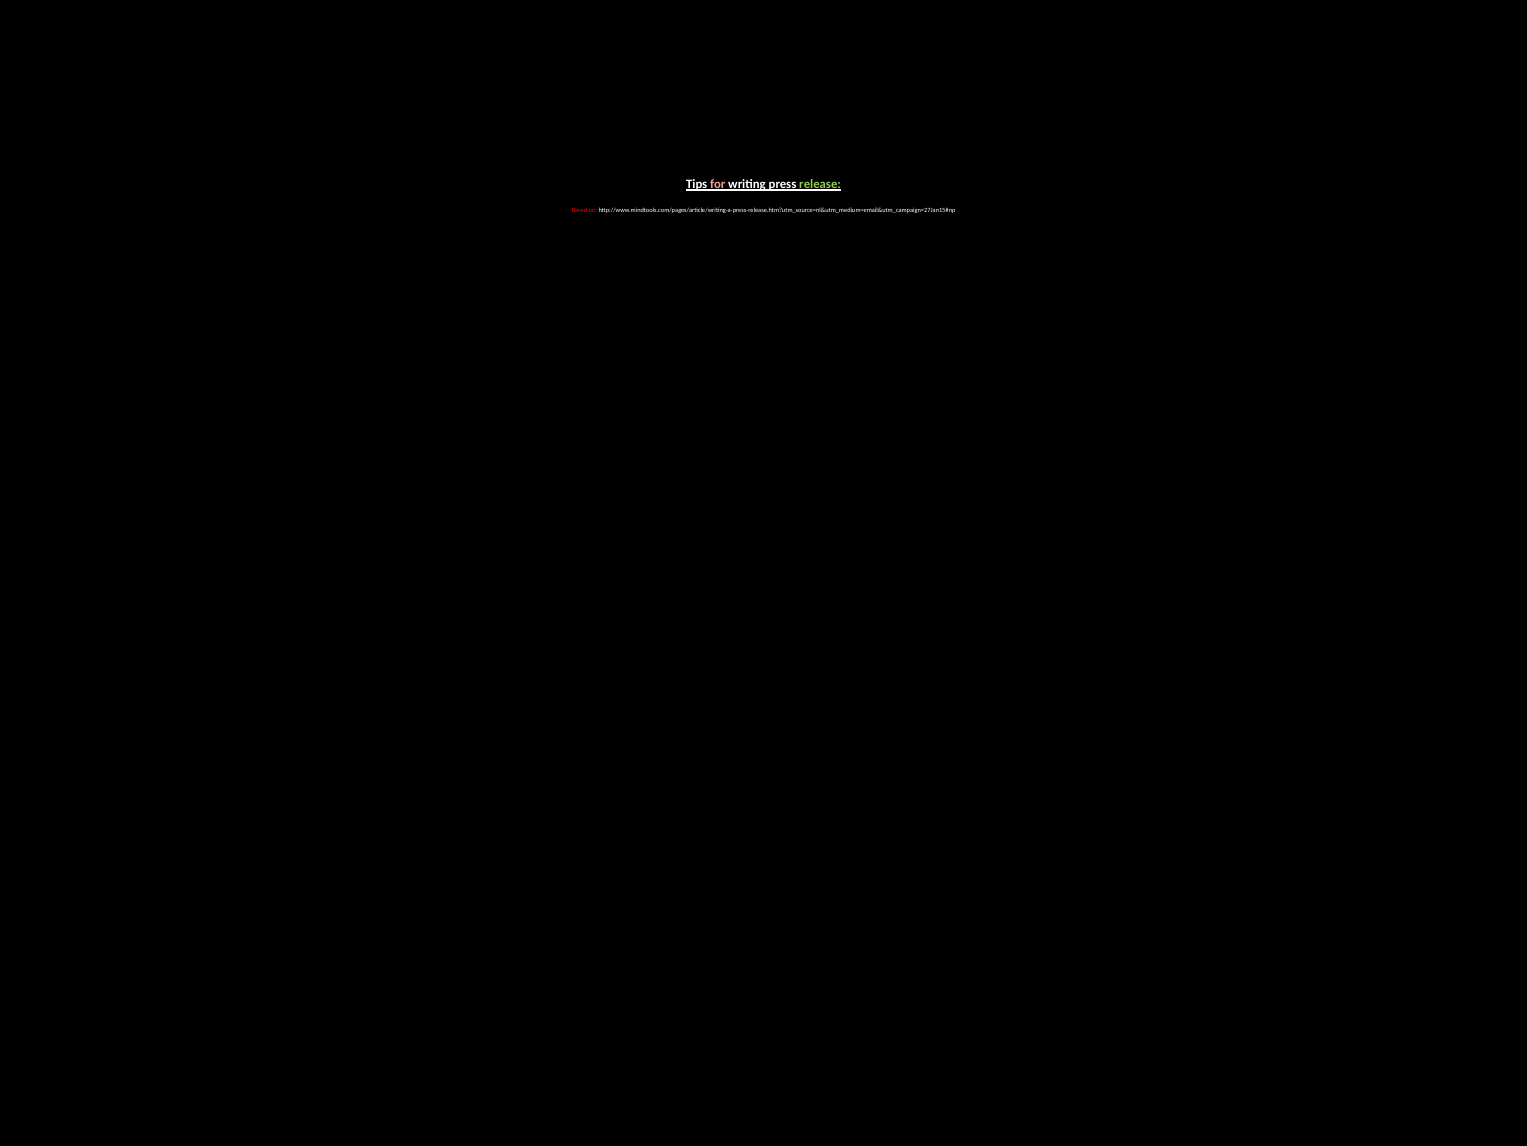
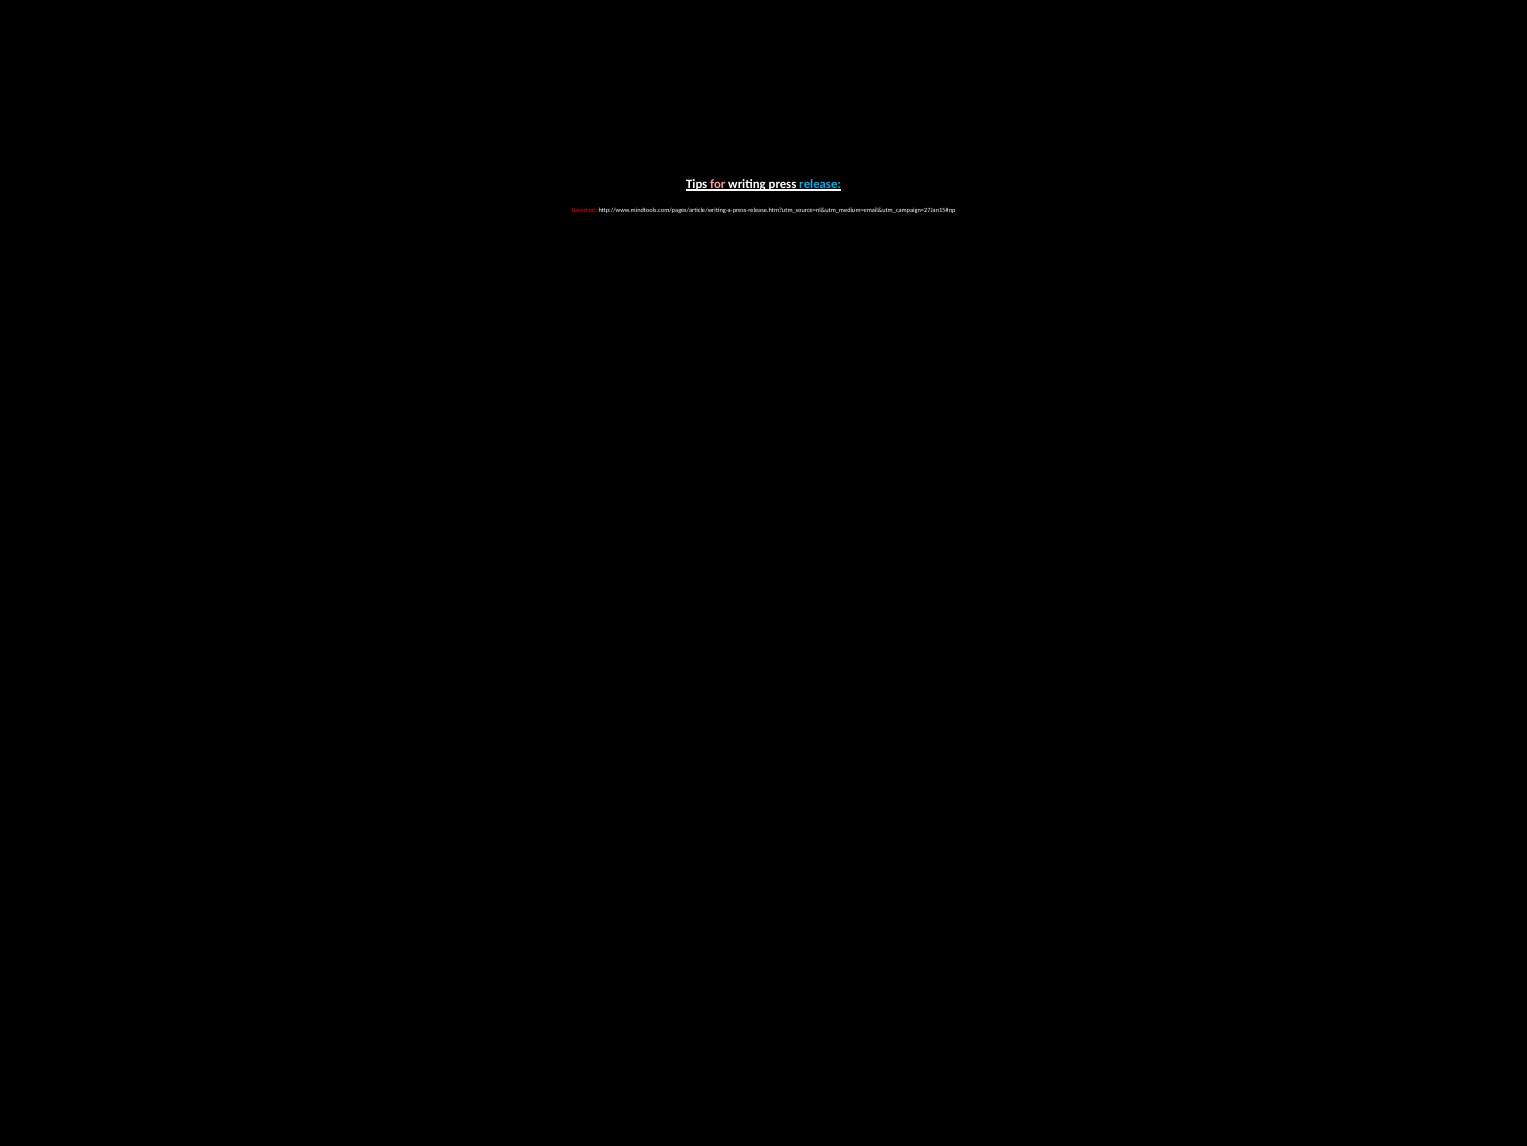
release colour: light green -> light blue
